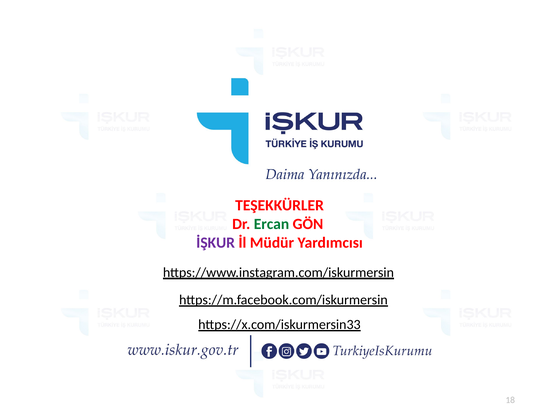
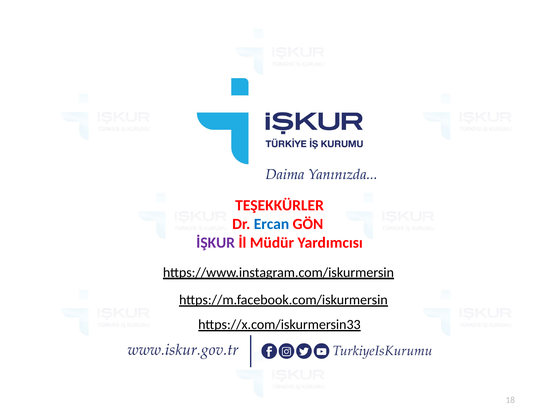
Ercan colour: green -> blue
